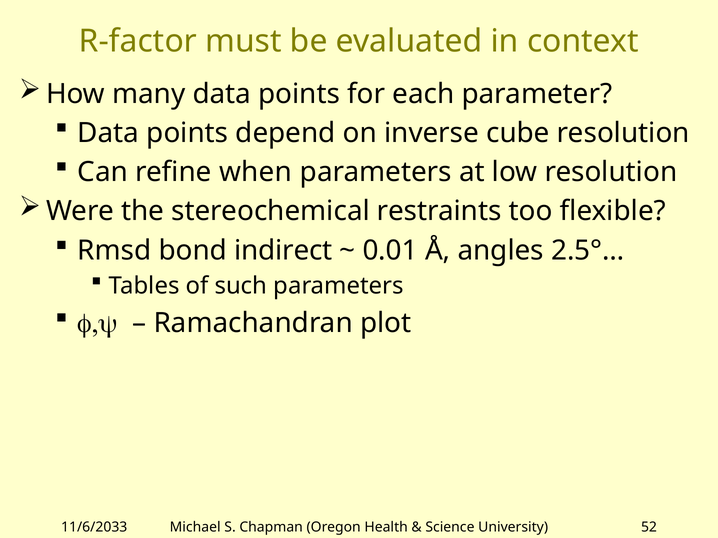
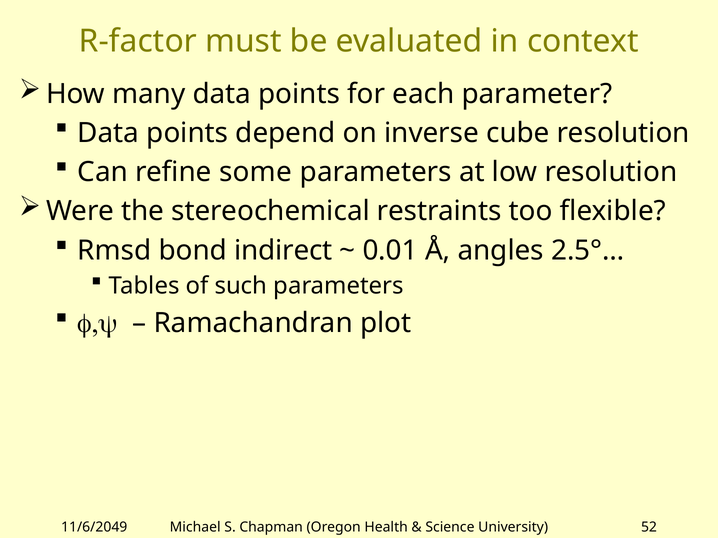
when: when -> some
11/6/2033: 11/6/2033 -> 11/6/2049
